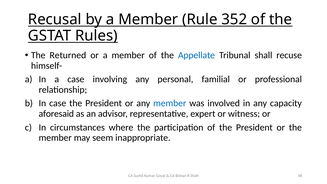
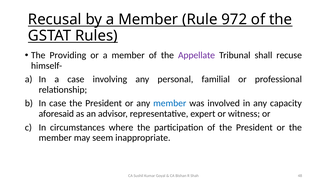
352: 352 -> 972
Returned: Returned -> Providing
Appellate colour: blue -> purple
